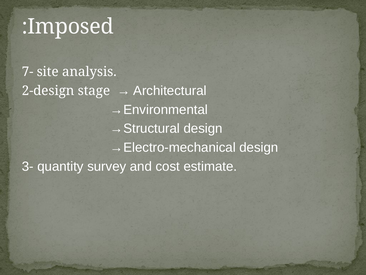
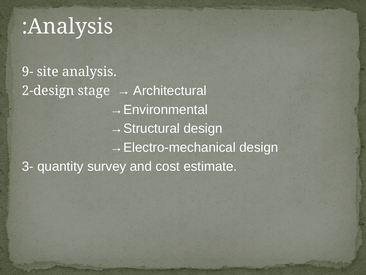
Imposed at (70, 27): Imposed -> Analysis
7-: 7- -> 9-
